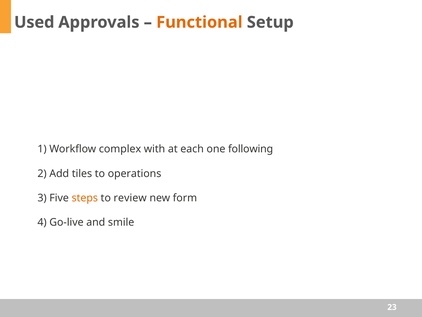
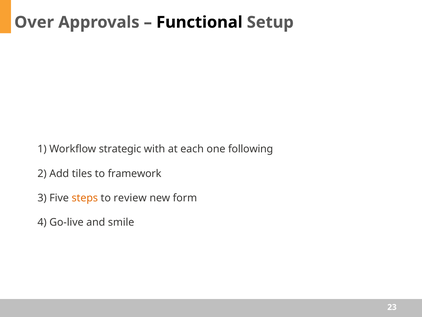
Used: Used -> Over
Functional colour: orange -> black
complex: complex -> strategic
operations: operations -> framework
